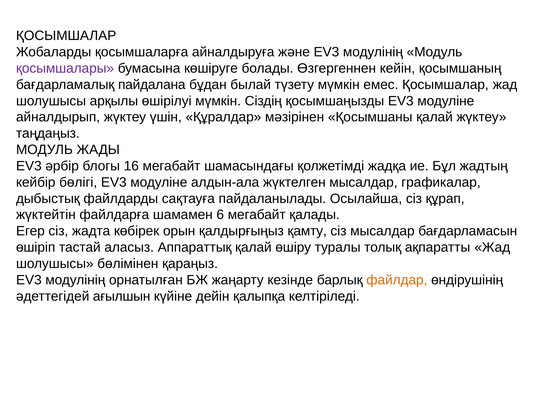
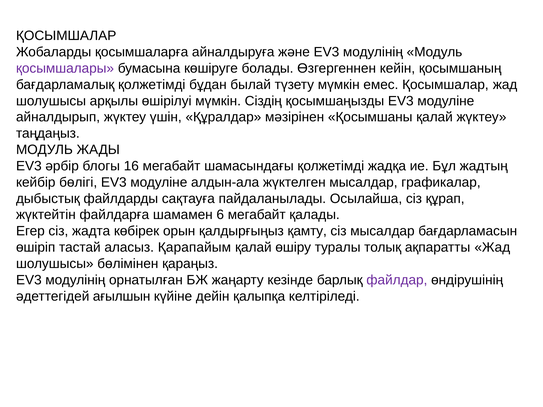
бағдарламалық пайдалана: пайдалана -> қолжетімді
Аппараттық: Аппараттық -> Қарапайым
файлдар colour: orange -> purple
